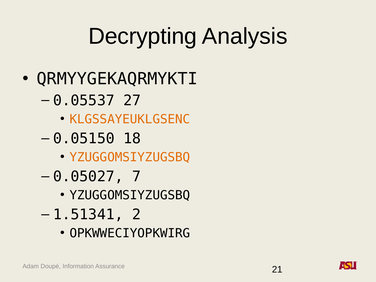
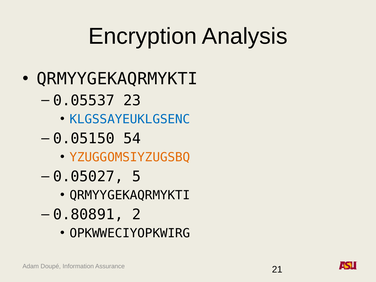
Decrypting: Decrypting -> Encryption
27: 27 -> 23
KLGSSAYEUKLGSENC colour: orange -> blue
18: 18 -> 54
7: 7 -> 5
YZUGGOMSIYZUGSBQ at (130, 195): YZUGGOMSIYZUGSBQ -> QRMYYGEKAQRMYKTI
1.51341: 1.51341 -> 0.80891
